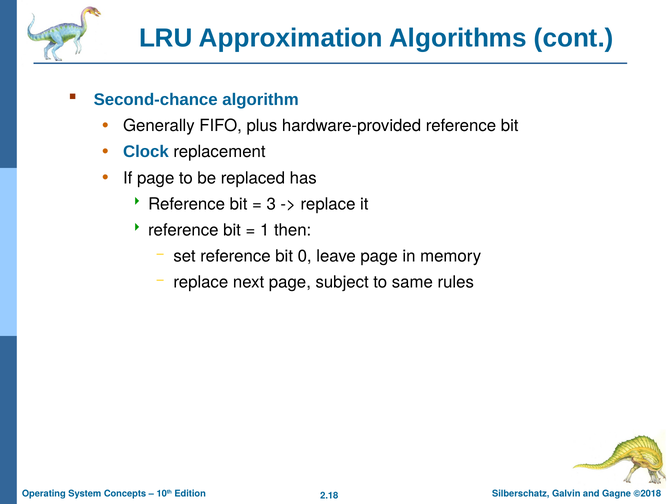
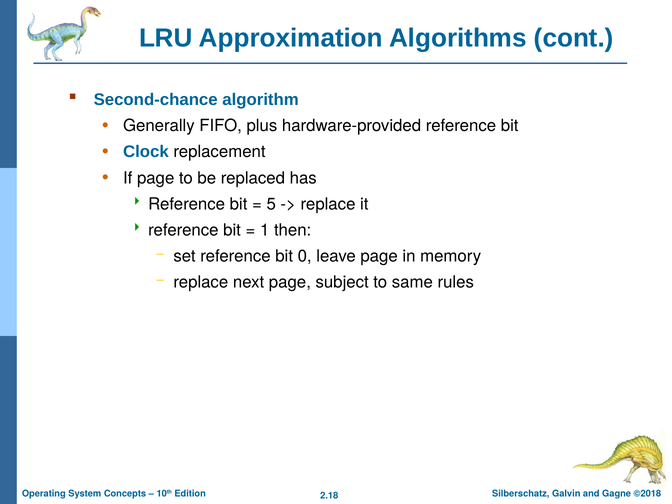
3: 3 -> 5
